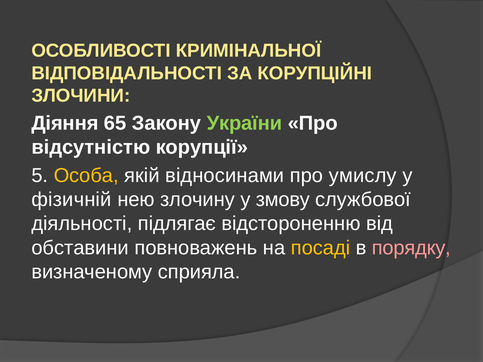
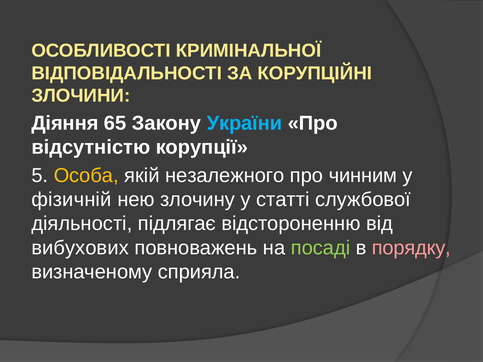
України colour: light green -> light blue
відносинами: відносинами -> незалежного
умислу: умислу -> чинним
змову: змову -> статті
обставини: обставини -> вибухових
посаді colour: yellow -> light green
